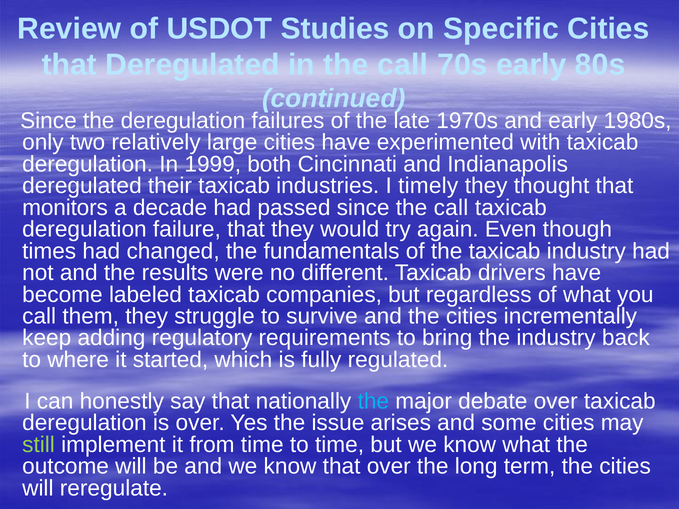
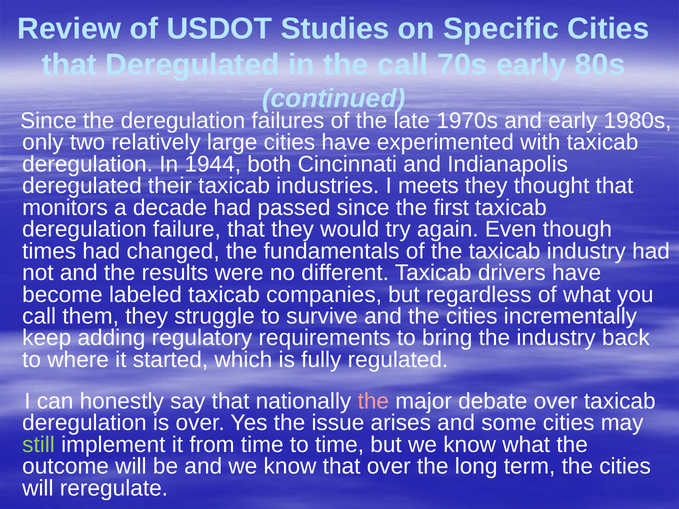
1999: 1999 -> 1944
timely: timely -> meets
since the call: call -> first
the at (373, 401) colour: light blue -> pink
